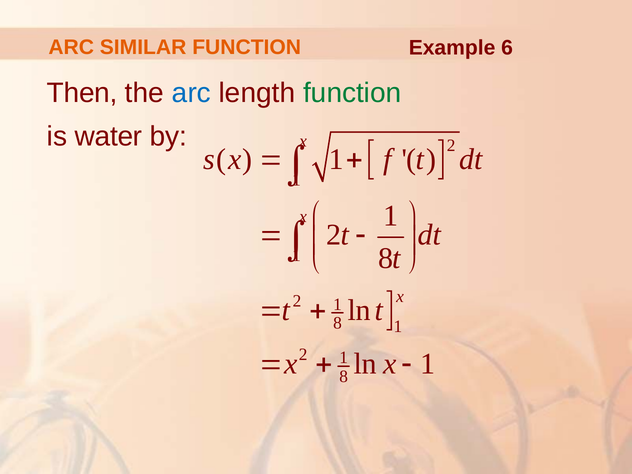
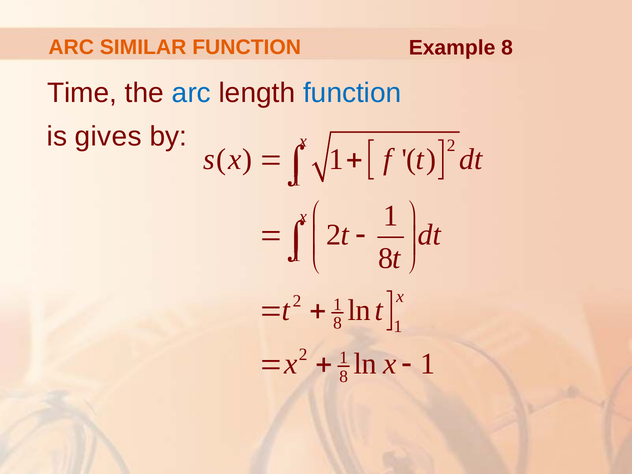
Example 6: 6 -> 8
Then: Then -> Time
function at (352, 93) colour: green -> blue
water: water -> gives
